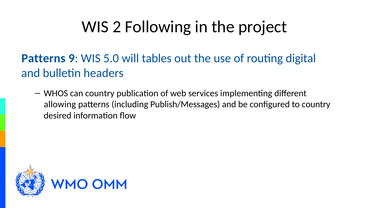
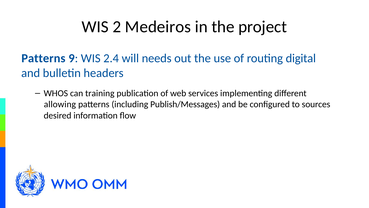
Following: Following -> Medeiros
5.0: 5.0 -> 2.4
tables: tables -> needs
can country: country -> training
to country: country -> sources
